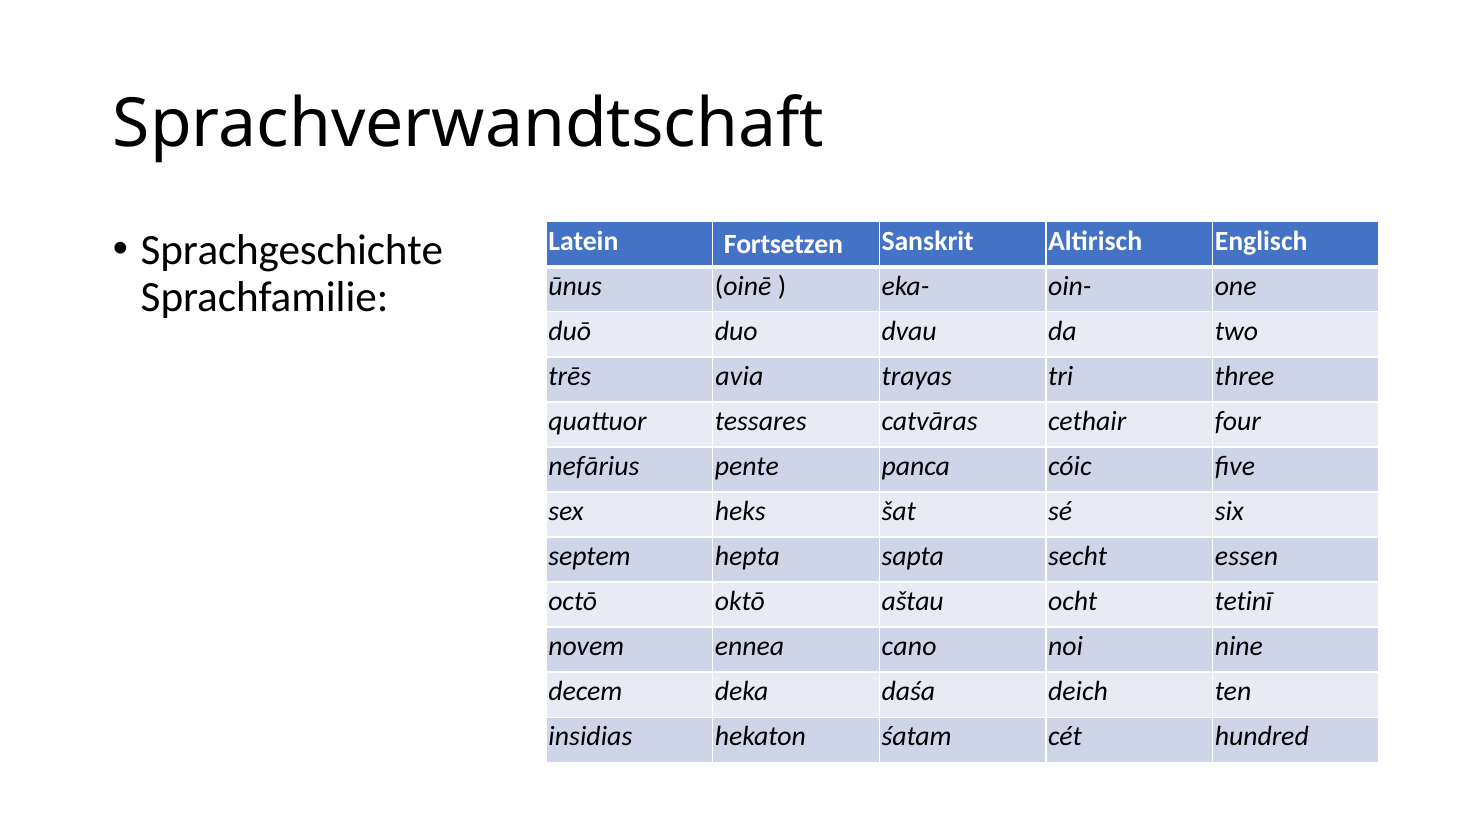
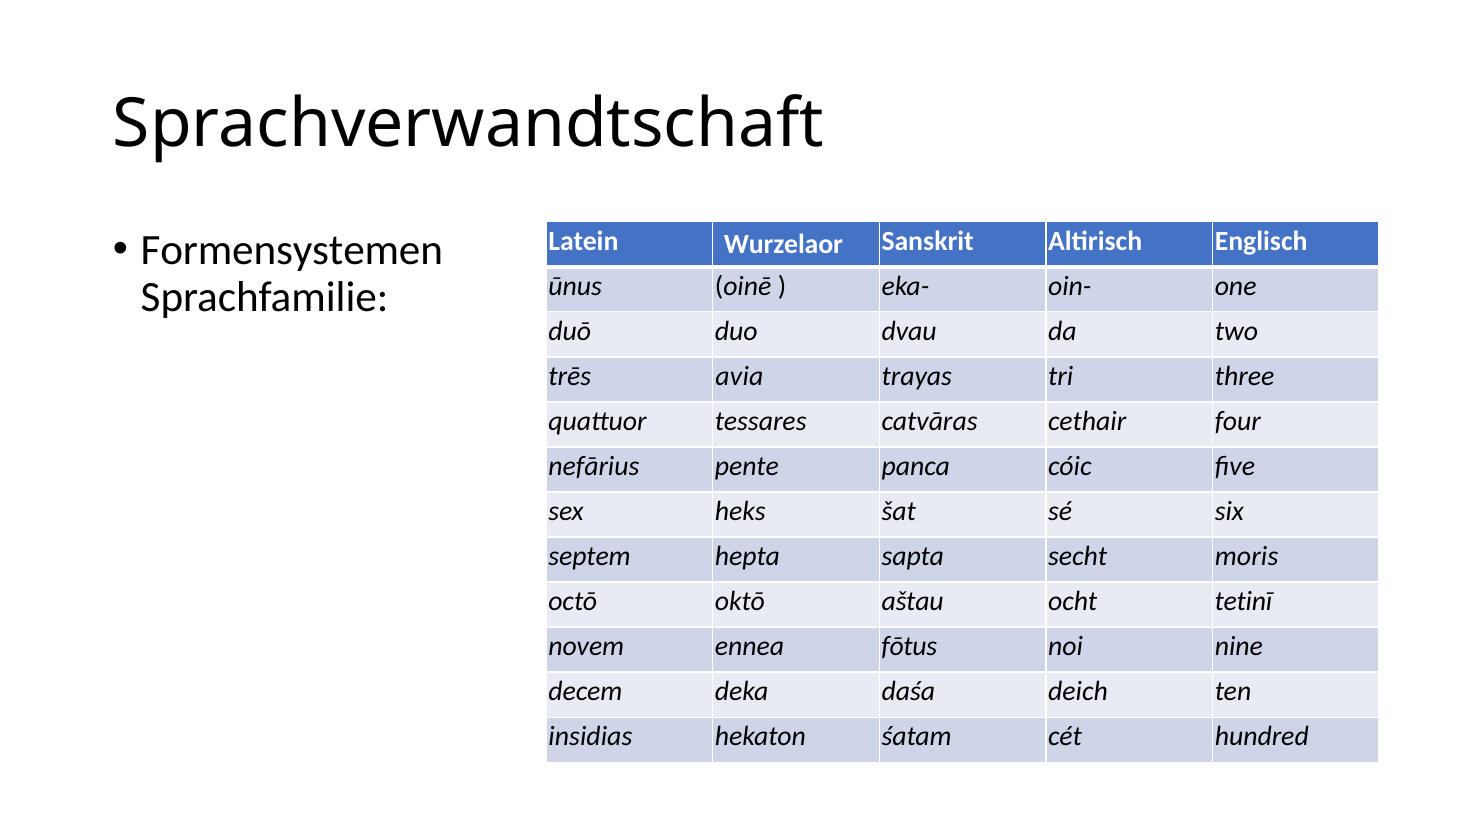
Sprachgeschichte: Sprachgeschichte -> Formensystemen
Fortsetzen: Fortsetzen -> Wurzelaor
essen: essen -> moris
cano: cano -> fōtus
